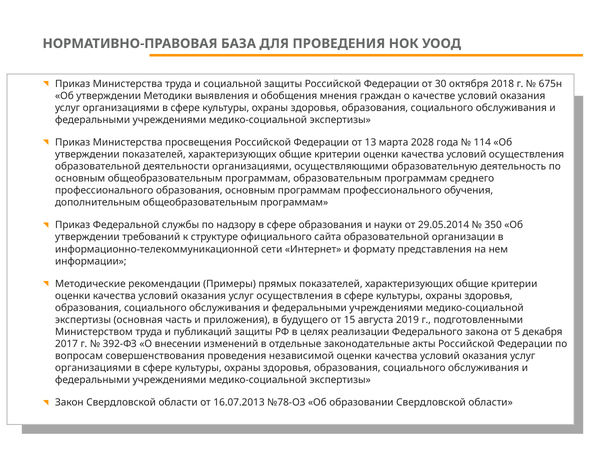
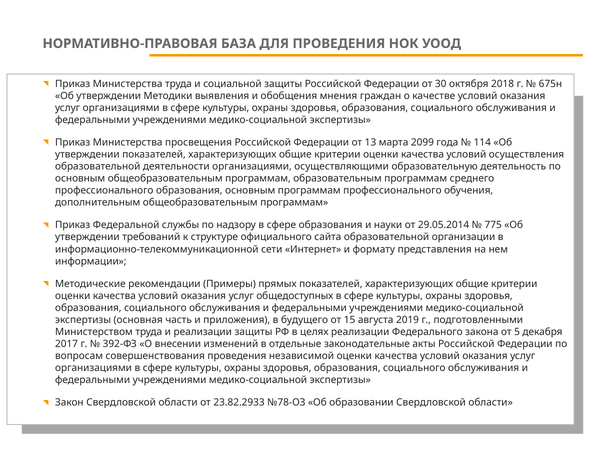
2028: 2028 -> 2099
350: 350 -> 775
услуг осуществления: осуществления -> общедоступных
и публикаций: публикаций -> реализации
16.07.2013: 16.07.2013 -> 23.82.2933
